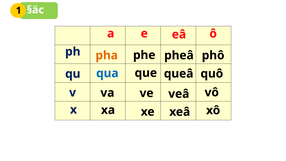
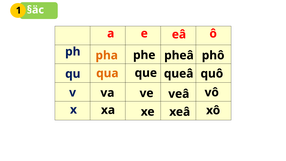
qua colour: blue -> orange
